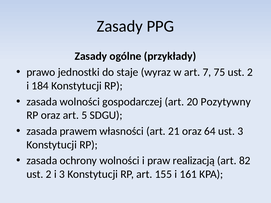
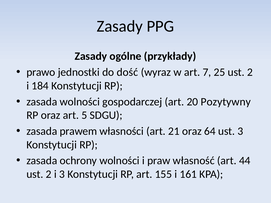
staje: staje -> dość
75: 75 -> 25
realizacją: realizacją -> własność
82: 82 -> 44
